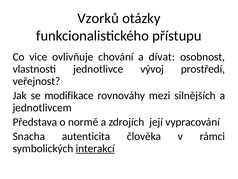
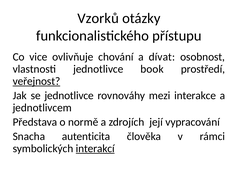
vývoj: vývoj -> book
veřejnost underline: none -> present
se modifikace: modifikace -> jednotlivce
silnějších: silnějších -> interakce
